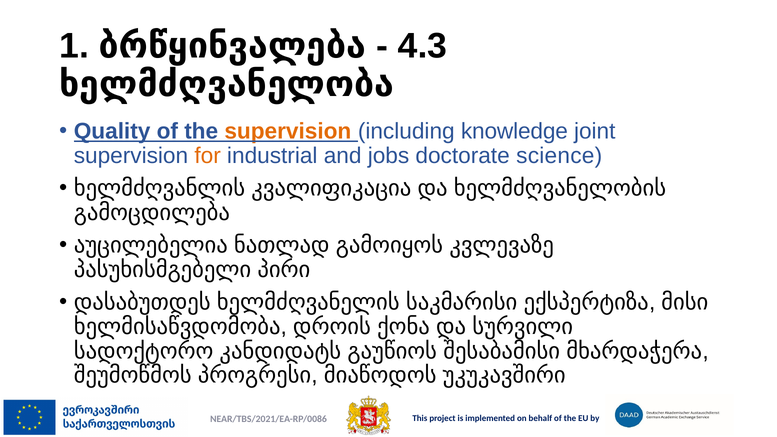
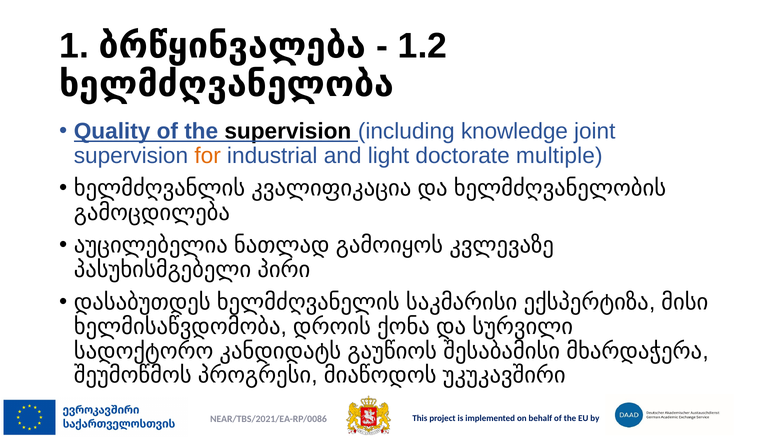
4.3: 4.3 -> 1.2
supervision at (288, 131) colour: orange -> black
jobs: jobs -> light
science: science -> multiple
